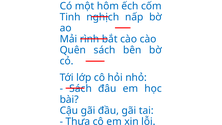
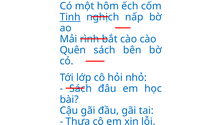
Tinh underline: none -> present
